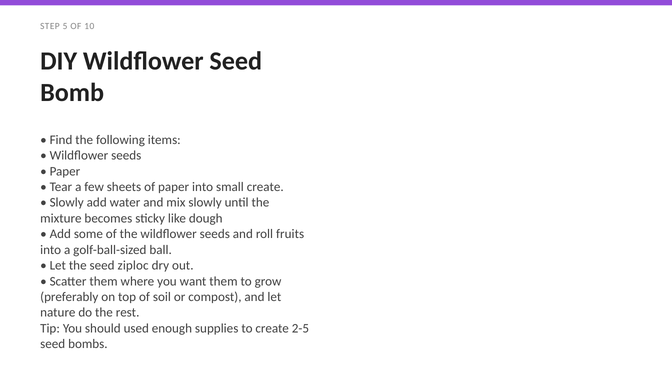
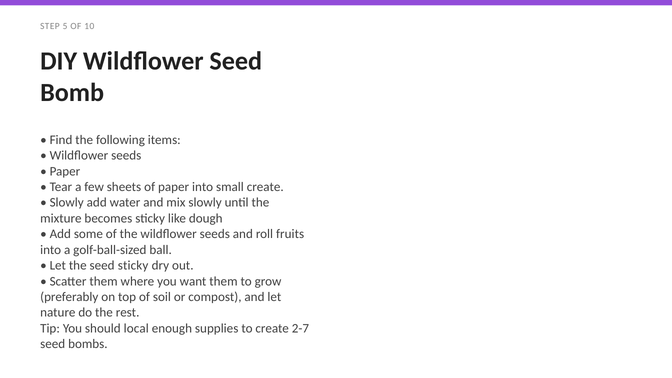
seed ziploc: ziploc -> sticky
used: used -> local
2-5: 2-5 -> 2-7
